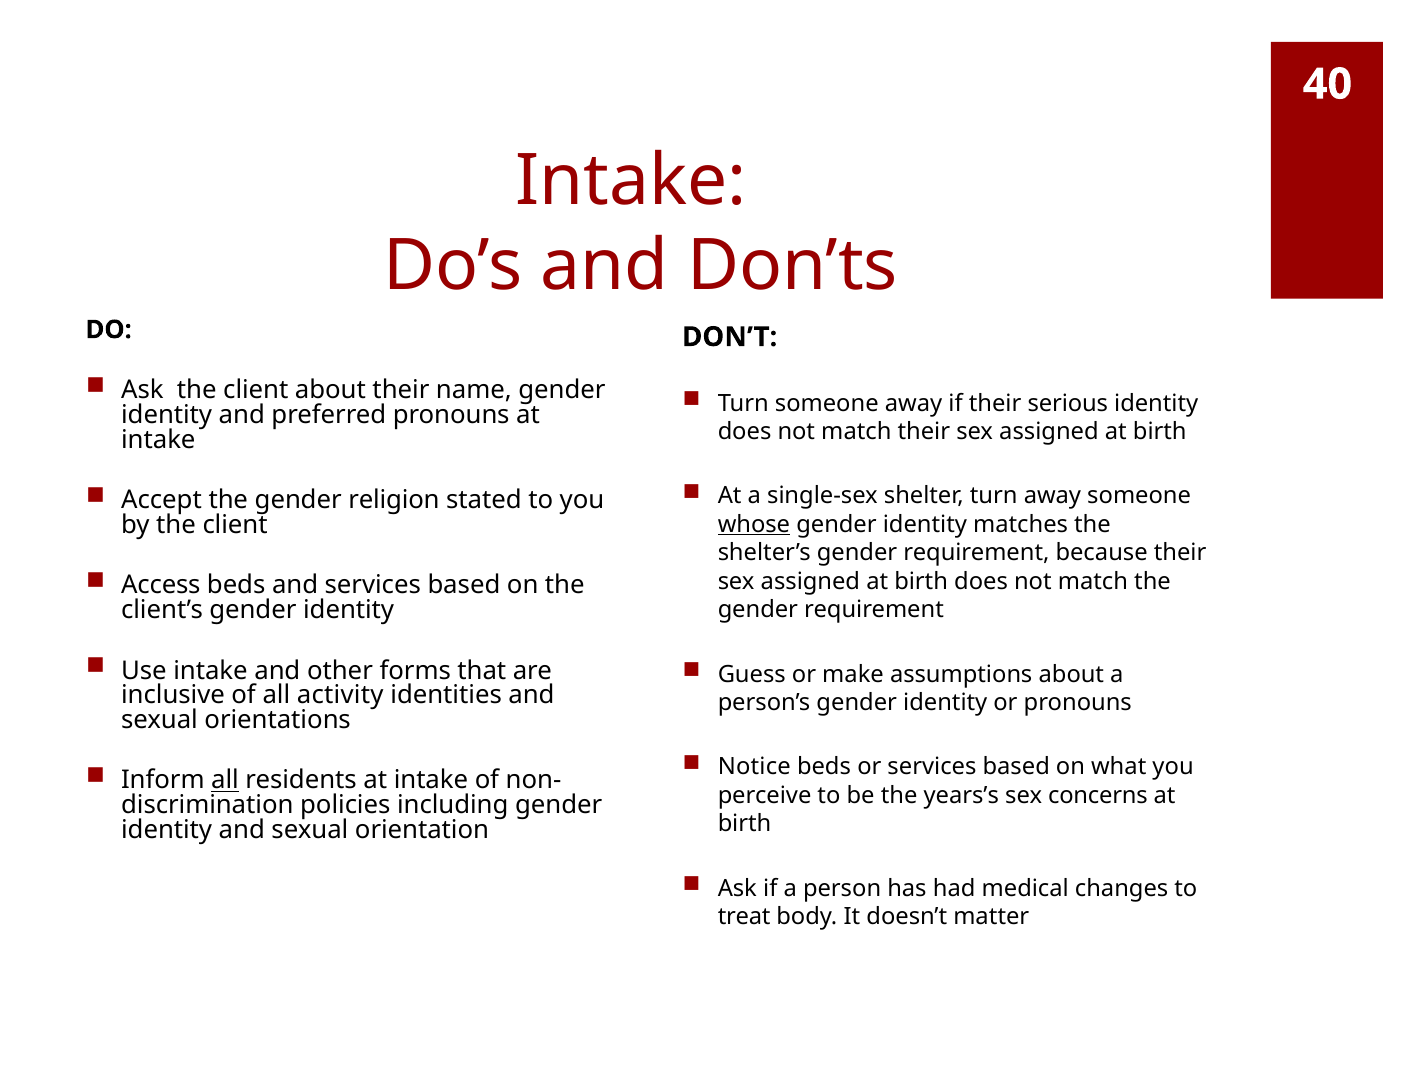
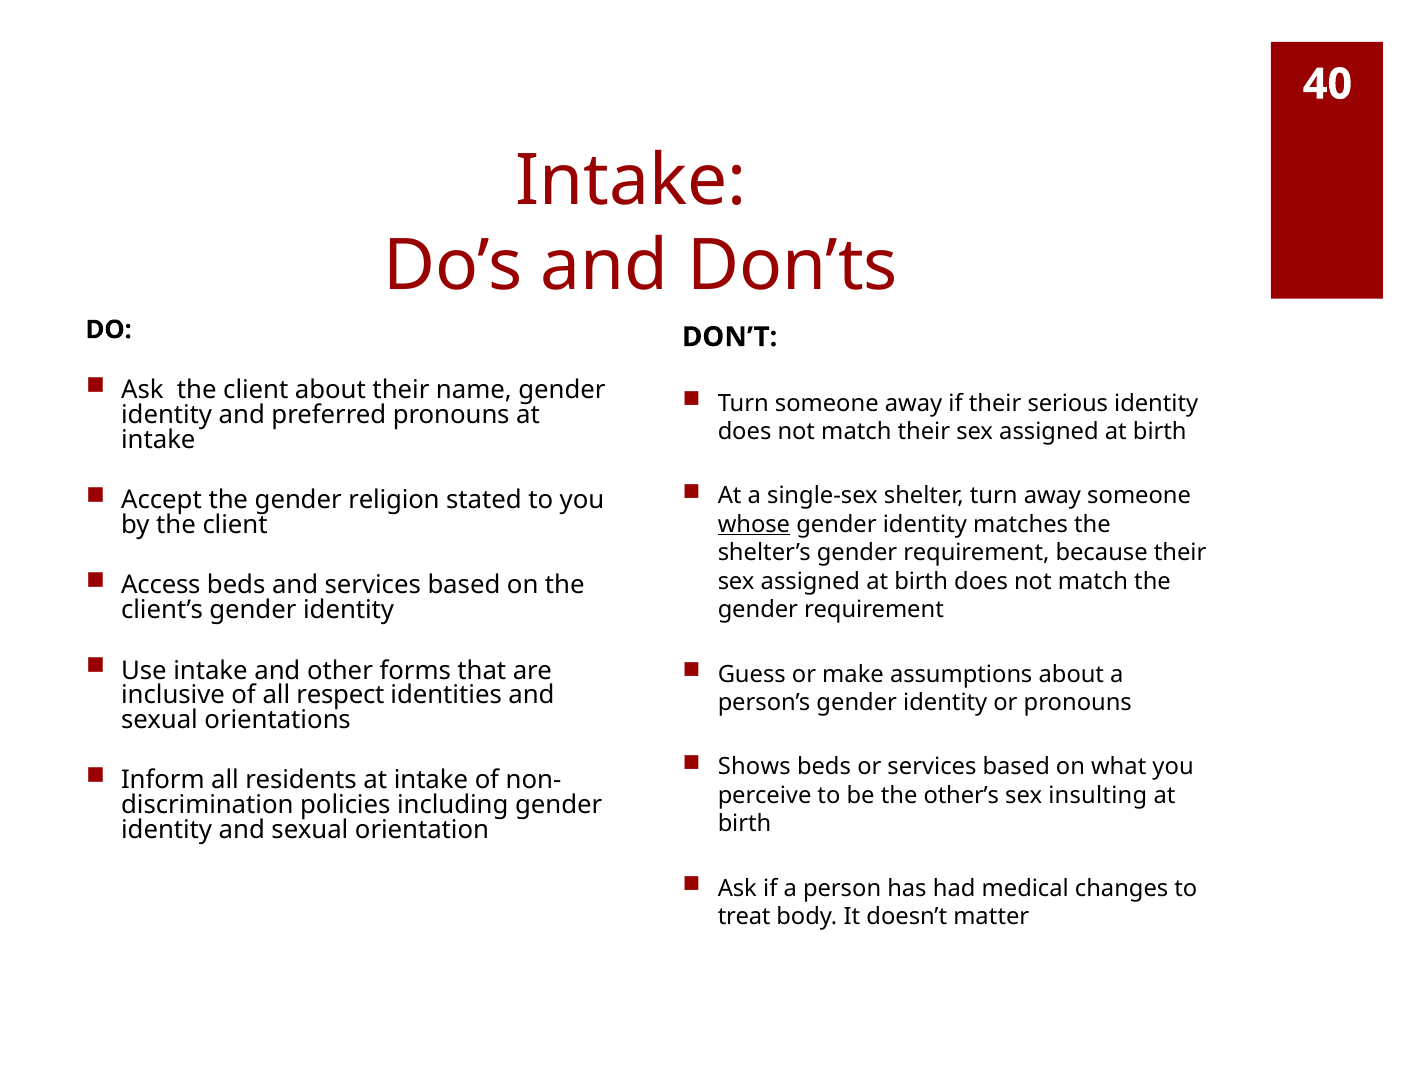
activity: activity -> respect
Notice: Notice -> Shows
all at (225, 780) underline: present -> none
years’s: years’s -> other’s
concerns: concerns -> insulting
